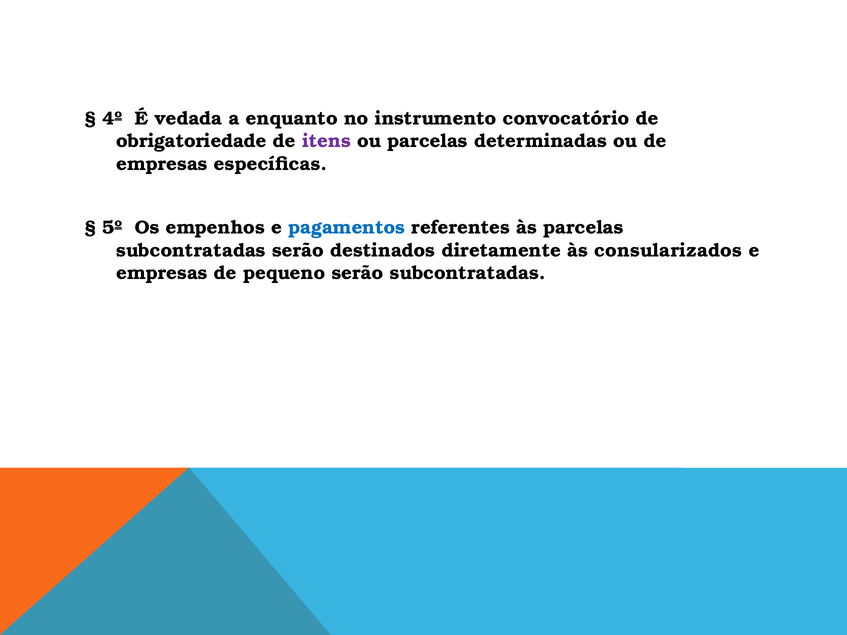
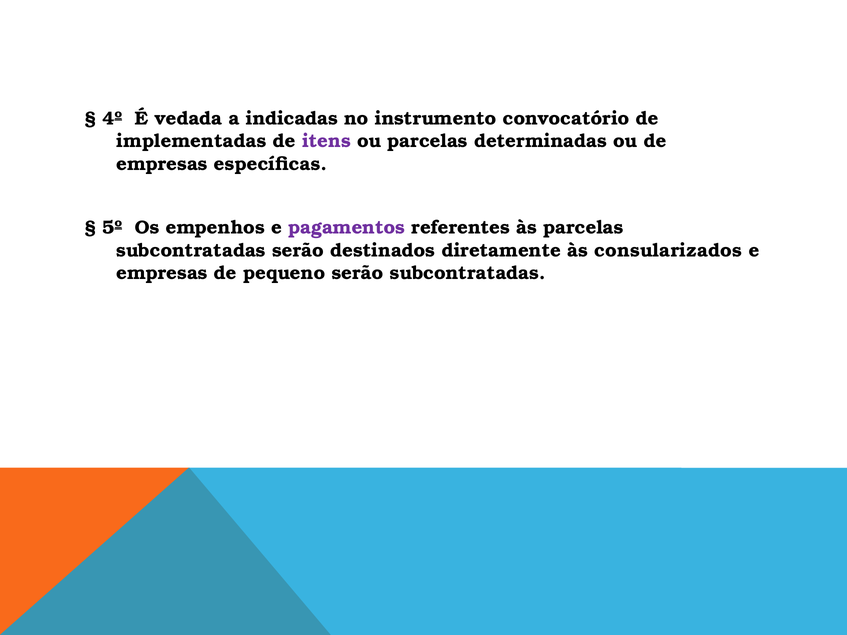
enquanto: enquanto -> indicadas
obrigatoriedade: obrigatoriedade -> implementadas
pagamentos colour: blue -> purple
